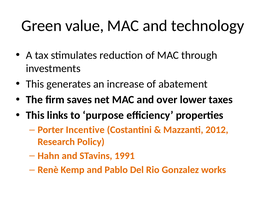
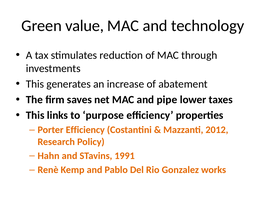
over: over -> pipe
Porter Incentive: Incentive -> Efficiency
